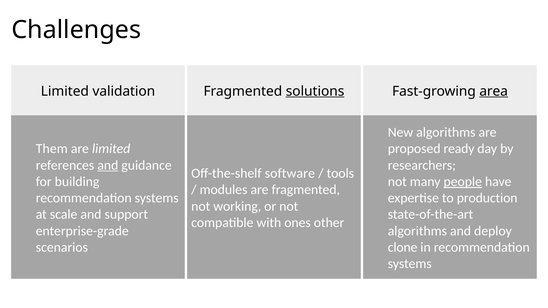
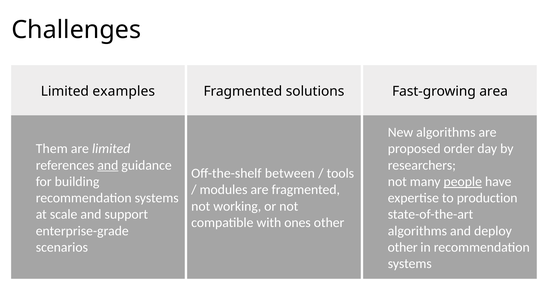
validation: validation -> examples
solutions underline: present -> none
area underline: present -> none
ready: ready -> order
software: software -> between
clone at (403, 247): clone -> other
